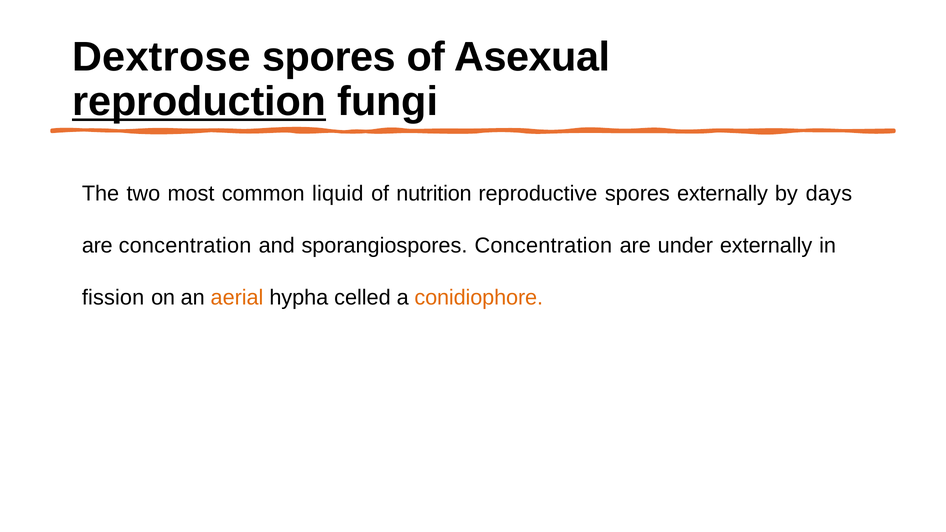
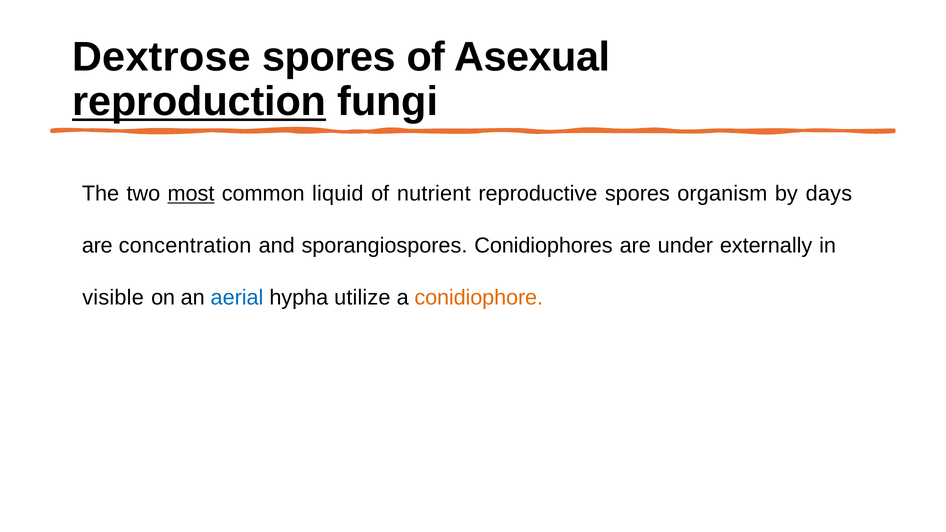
most underline: none -> present
nutrition: nutrition -> nutrient
spores externally: externally -> organism
sporangiospores Concentration: Concentration -> Conidiophores
fission: fission -> visible
aerial colour: orange -> blue
celled: celled -> utilize
